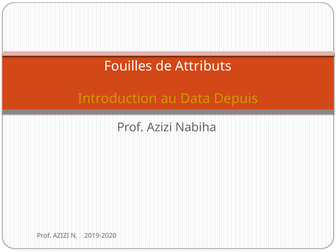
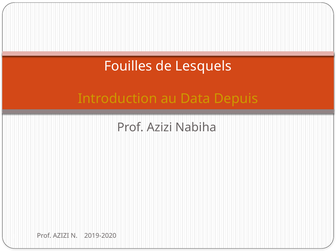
Attributs: Attributs -> Lesquels
